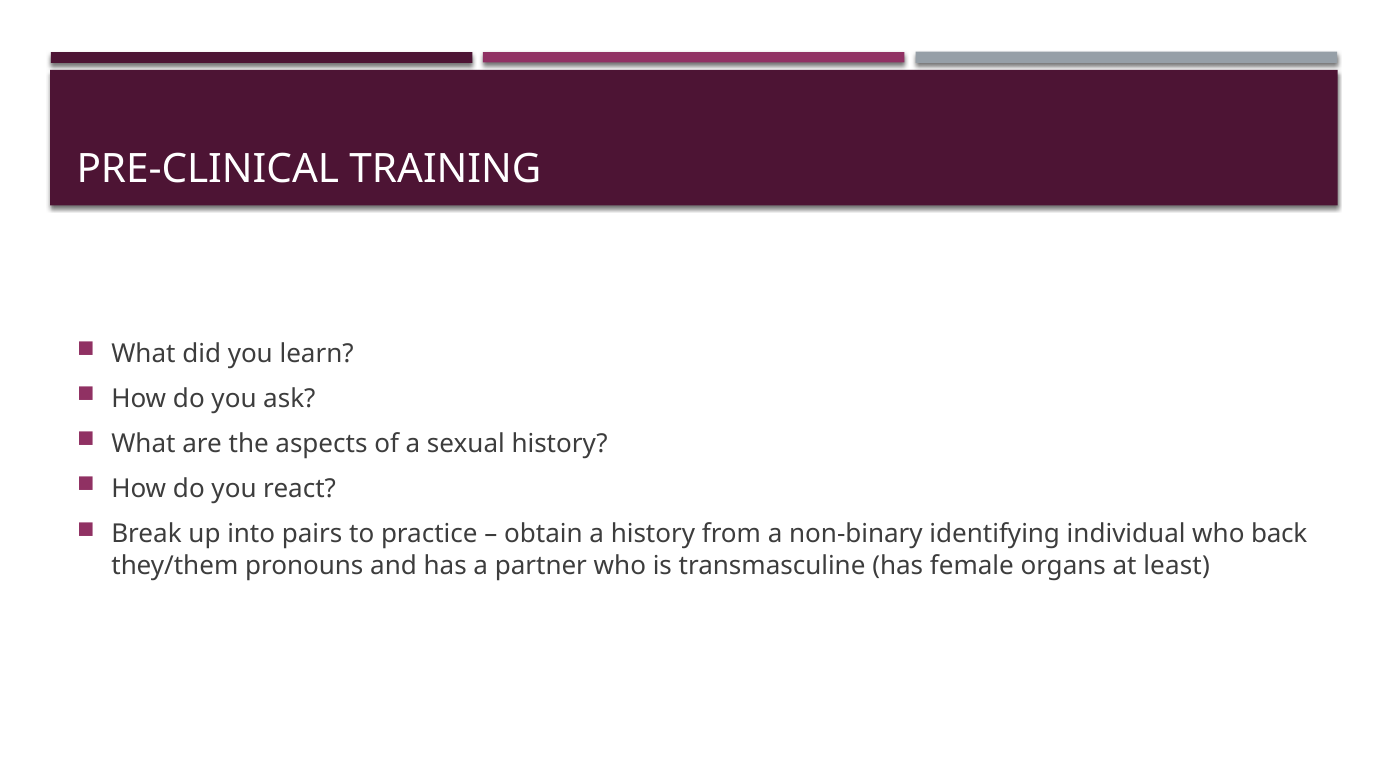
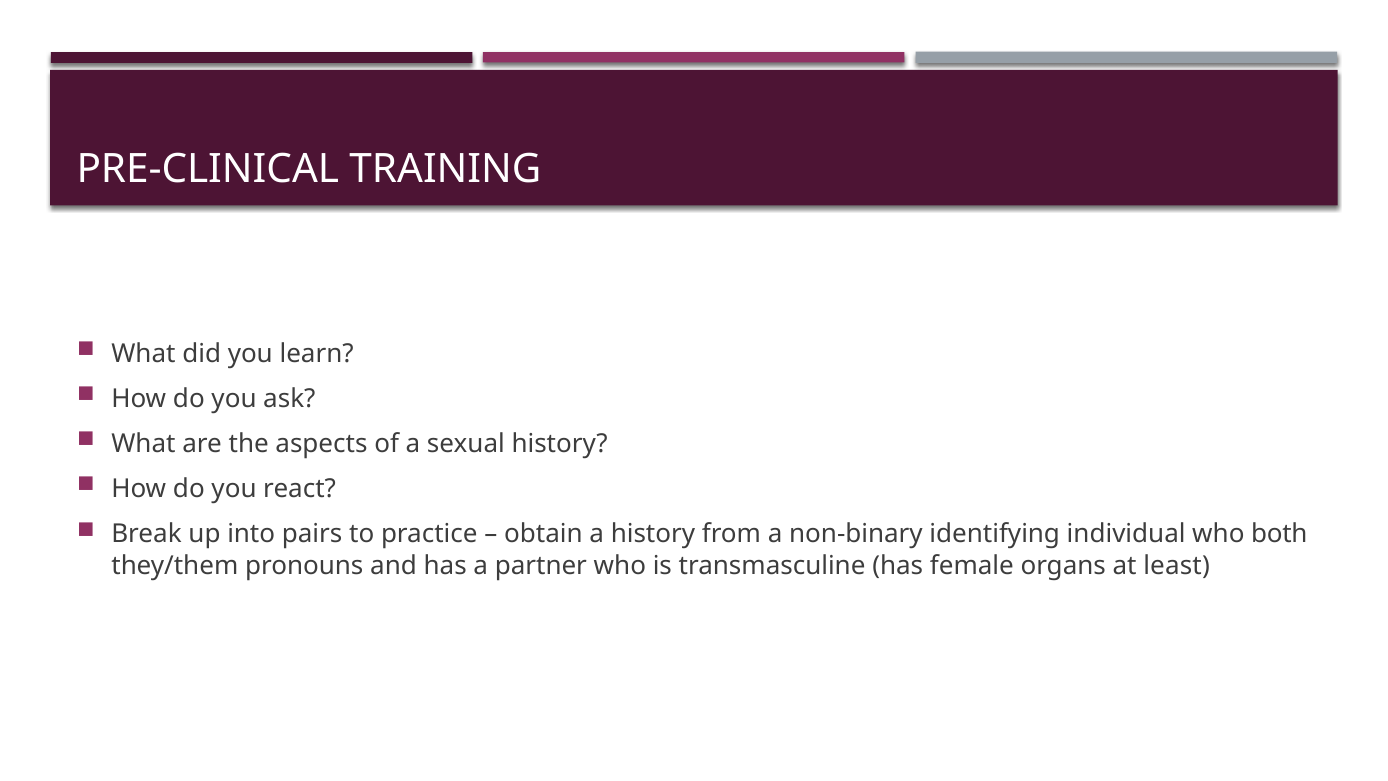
back: back -> both
